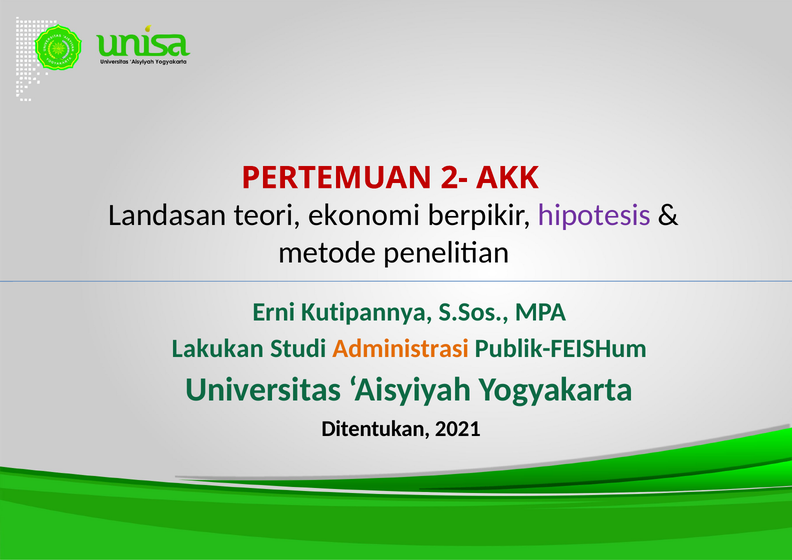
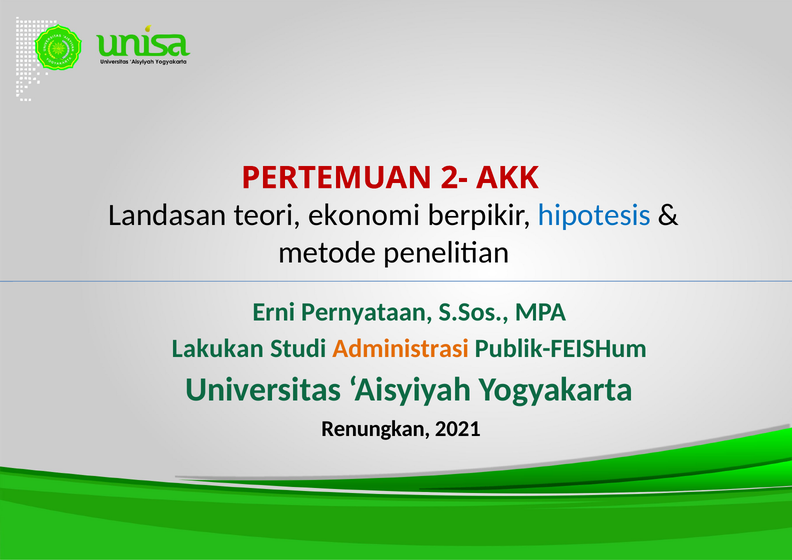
hipotesis colour: purple -> blue
Kutipannya: Kutipannya -> Pernyataan
Ditentukan: Ditentukan -> Renungkan
